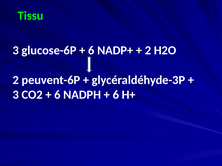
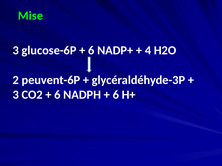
Tissu: Tissu -> Mise
2 at (148, 51): 2 -> 4
